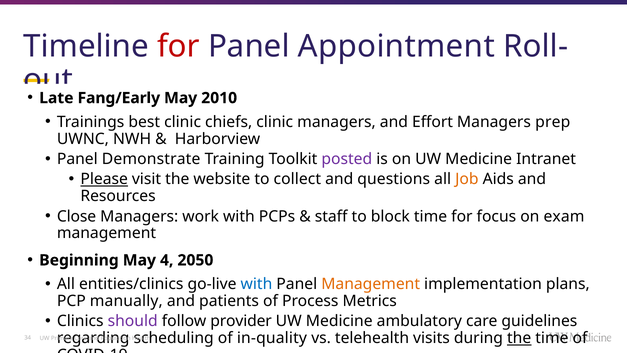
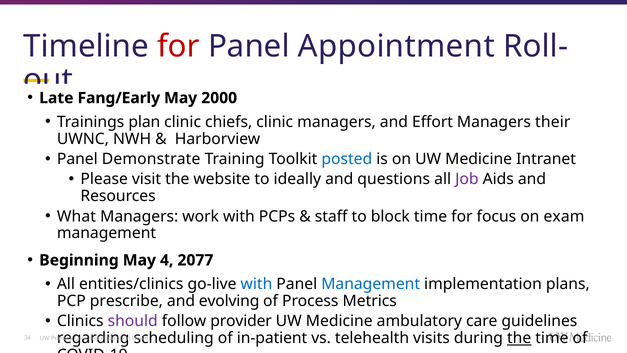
2010: 2010 -> 2000
best: best -> plan
prep: prep -> their
posted colour: purple -> blue
Please underline: present -> none
collect: collect -> ideally
Job colour: orange -> purple
Close: Close -> What
2050: 2050 -> 2077
Management at (371, 284) colour: orange -> blue
manually: manually -> prescribe
patients: patients -> evolving
in-quality: in-quality -> in-patient
